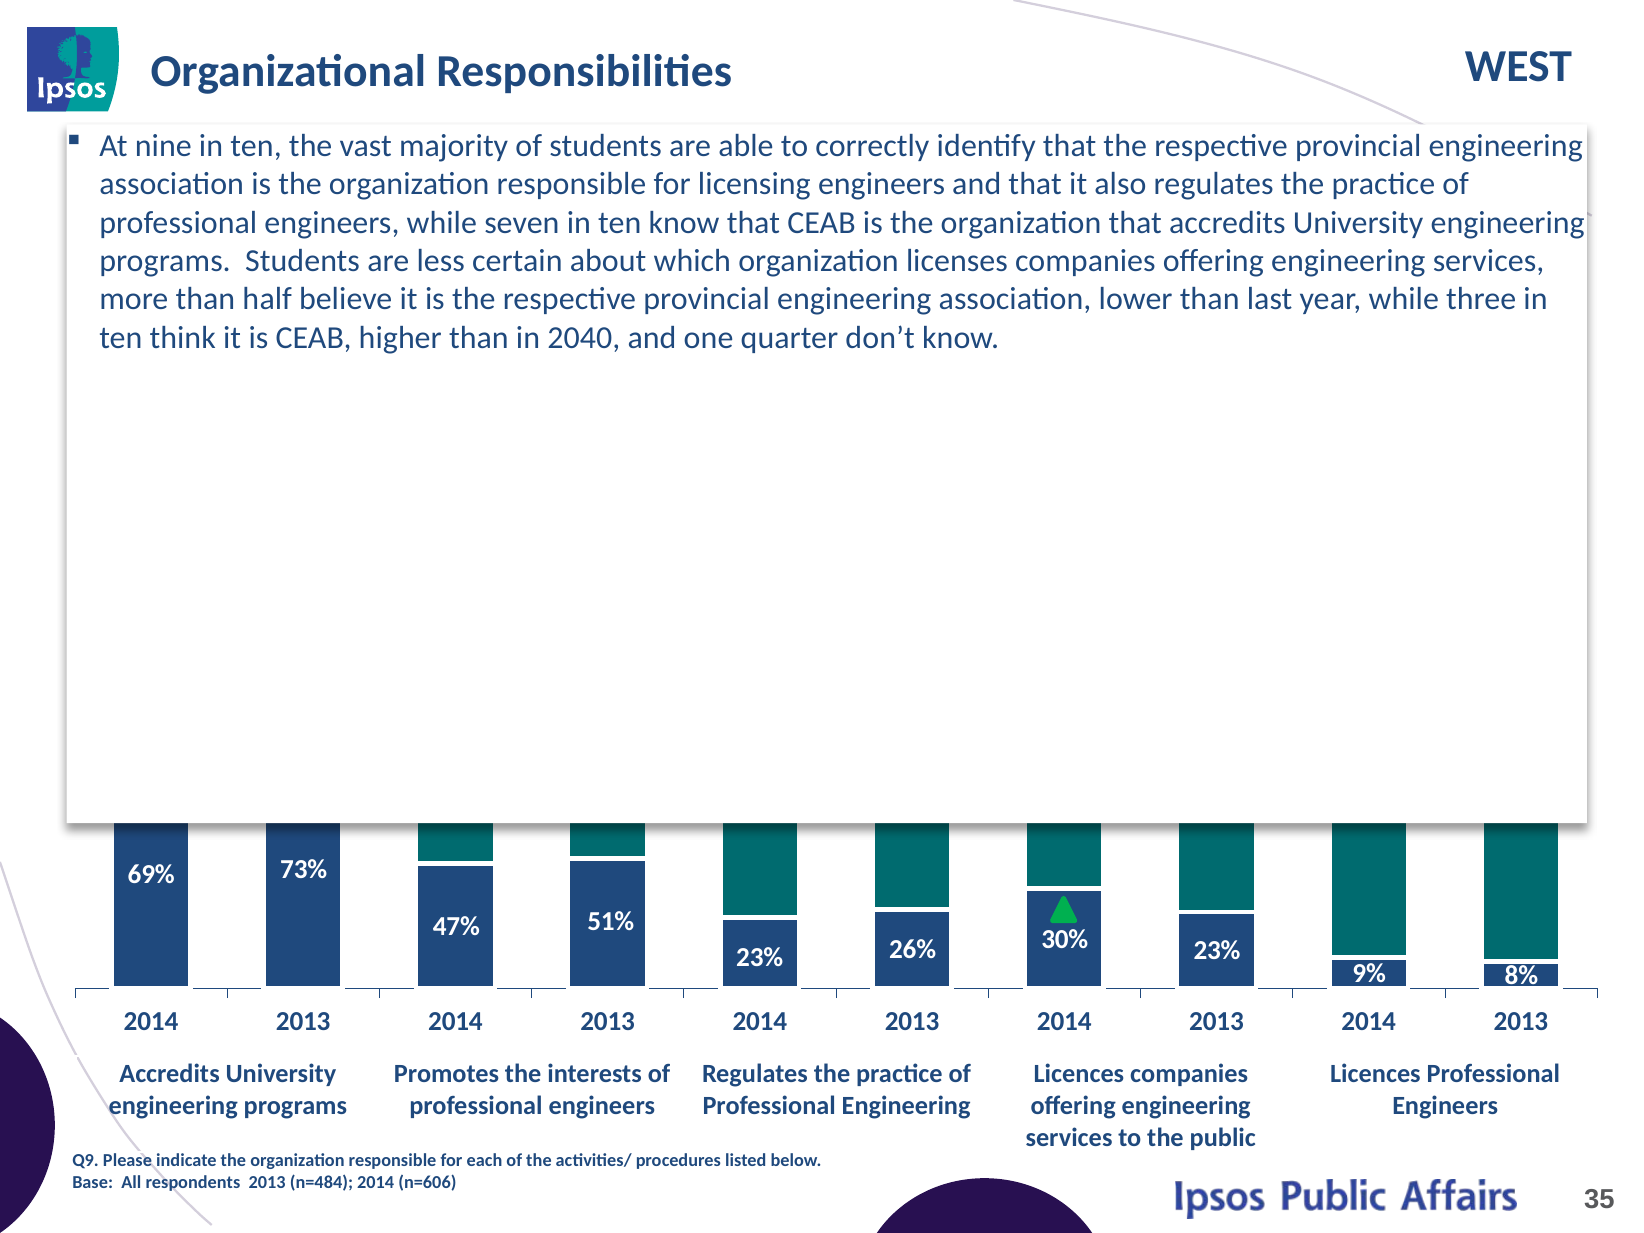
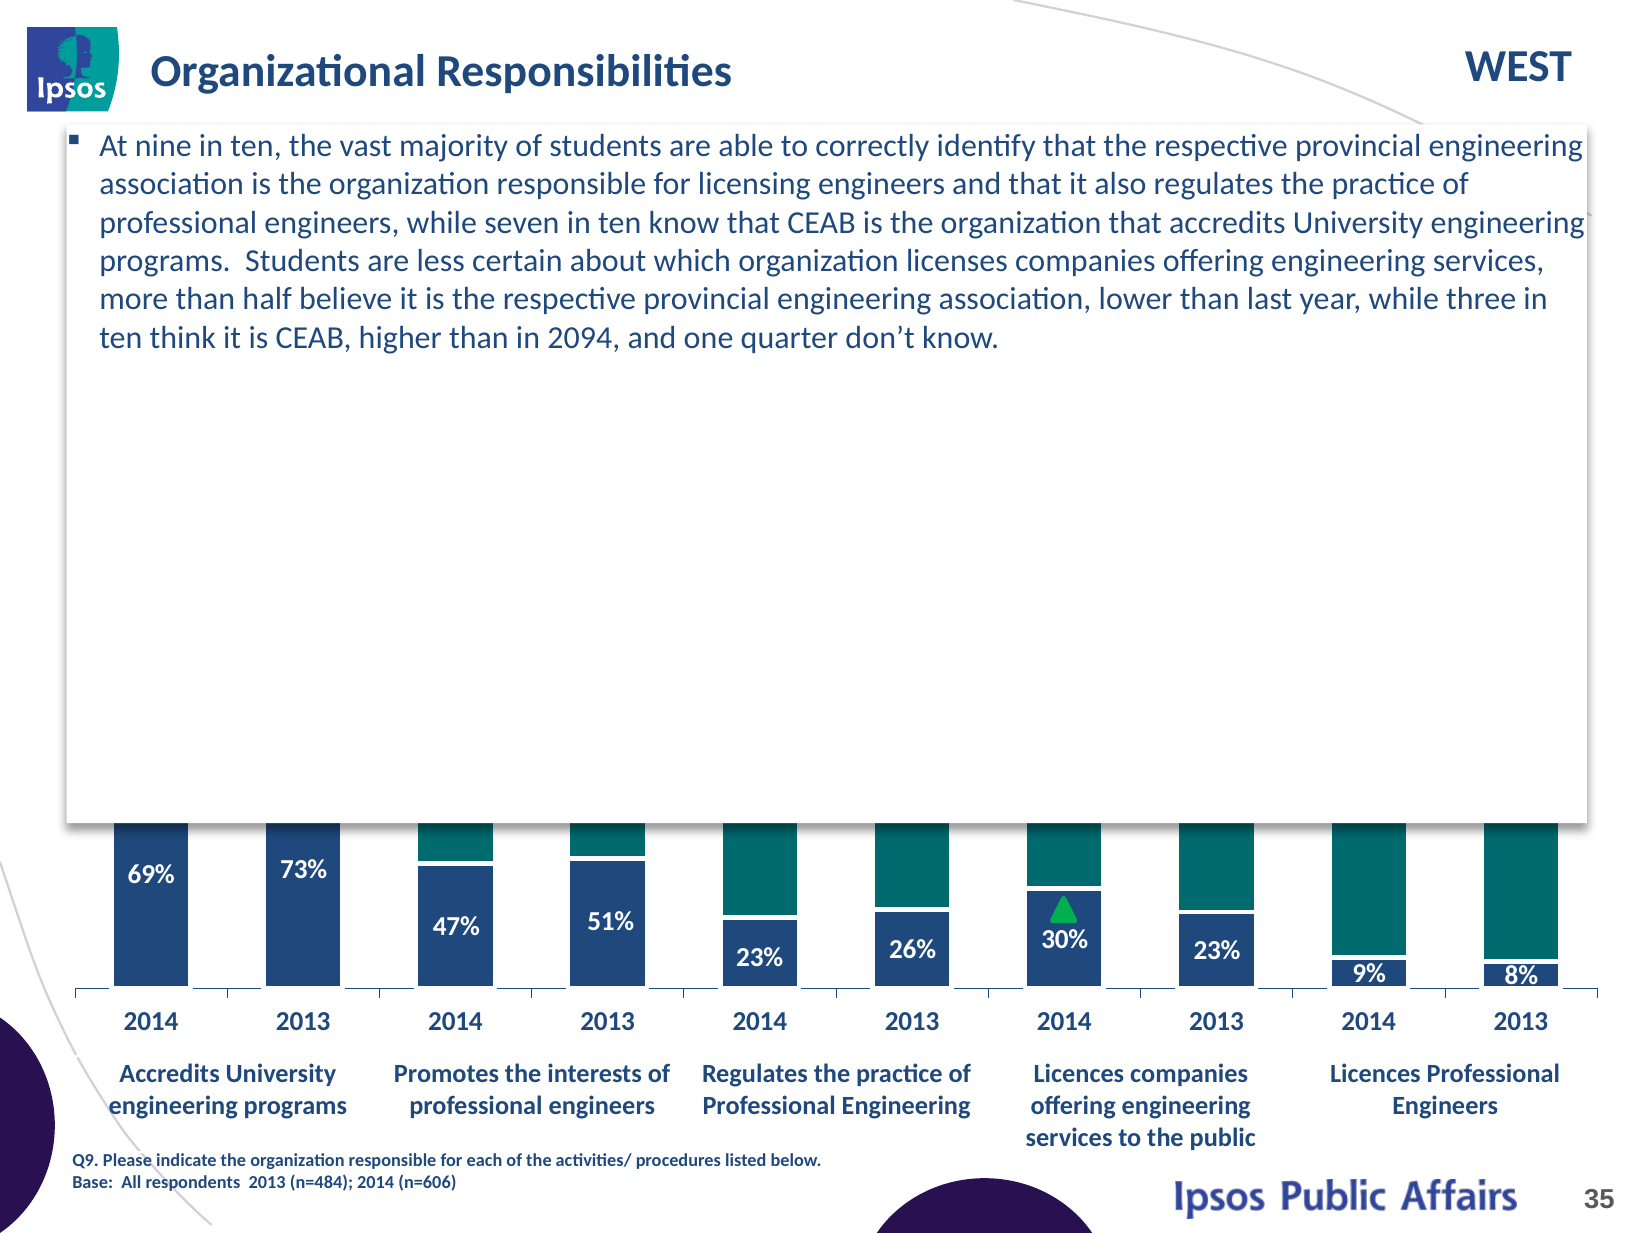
2040: 2040 -> 2094
